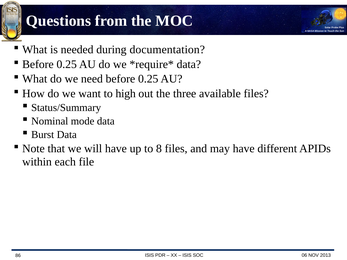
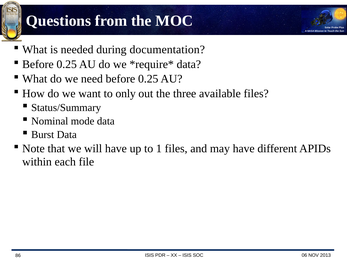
high: high -> only
8: 8 -> 1
